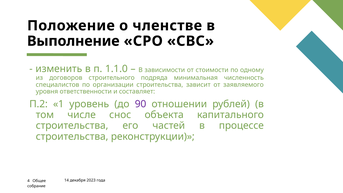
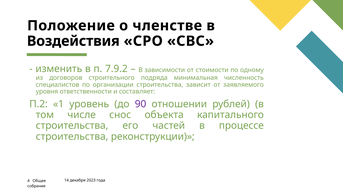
Выполнение: Выполнение -> Воздействия
1.1.0: 1.1.0 -> 7.9.2
